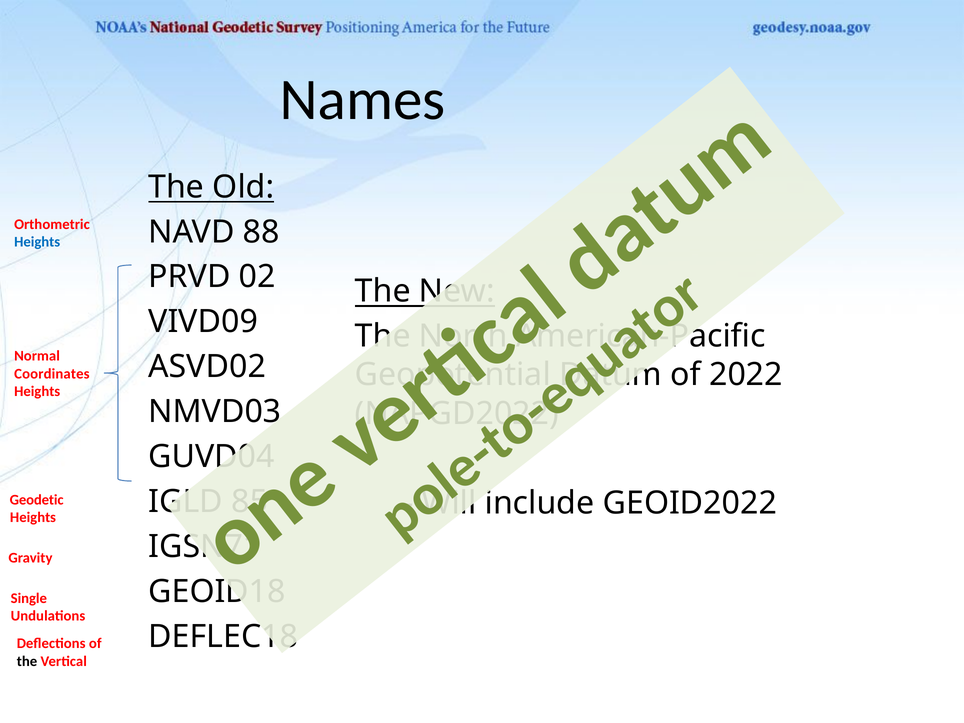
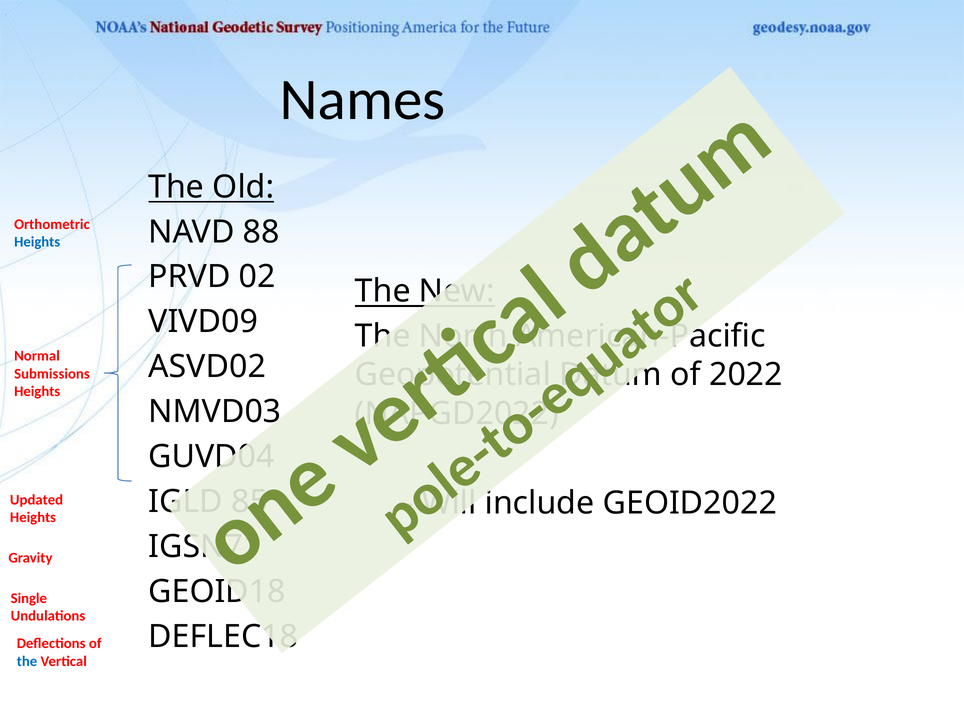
Coordinates: Coordinates -> Submissions
Geodetic: Geodetic -> Updated
the at (27, 661) colour: black -> blue
